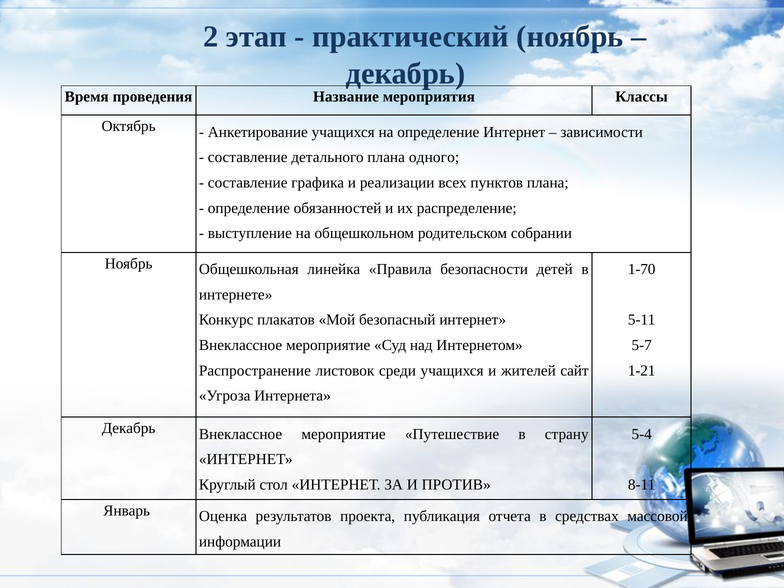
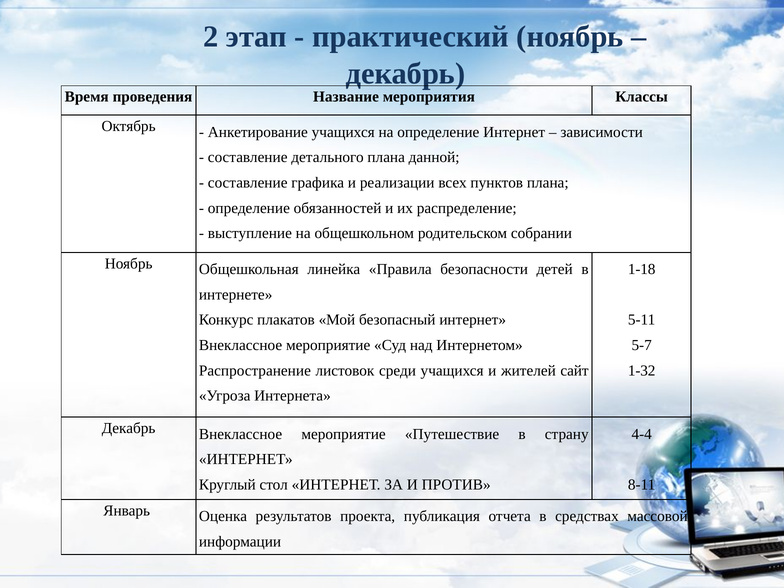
одного: одного -> данной
1-70: 1-70 -> 1-18
1-21: 1-21 -> 1-32
5-4: 5-4 -> 4-4
